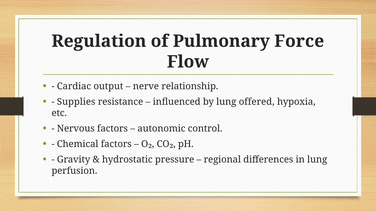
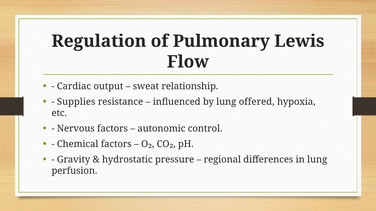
Force: Force -> Lewis
nerve: nerve -> sweat
